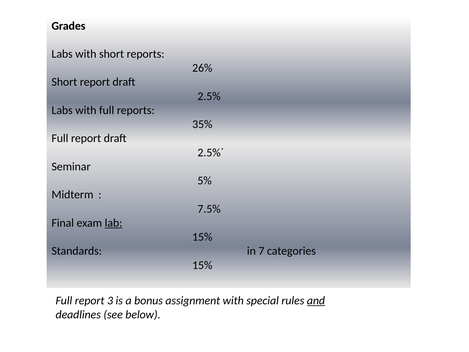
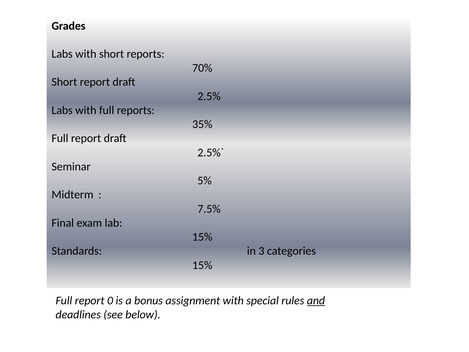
26%: 26% -> 70%
lab underline: present -> none
7: 7 -> 3
3: 3 -> 0
